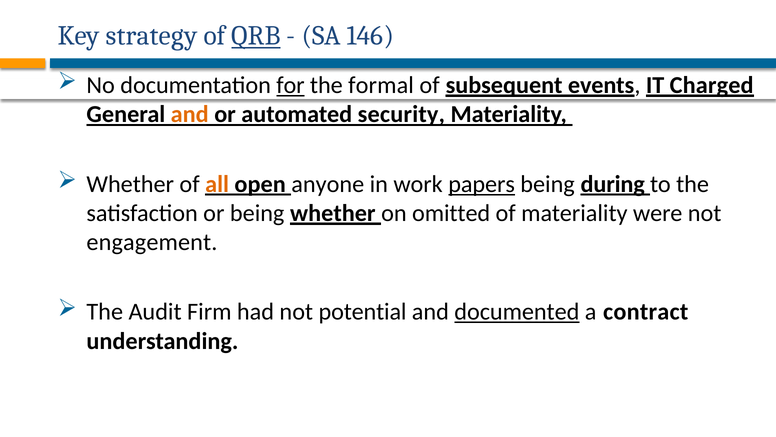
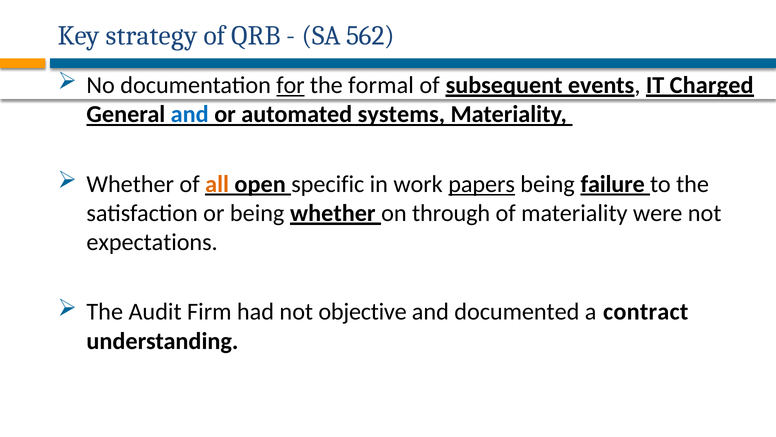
QRB underline: present -> none
146: 146 -> 562
and at (190, 114) colour: orange -> blue
security: security -> systems
anyone: anyone -> specific
during: during -> failure
omitted: omitted -> through
engagement: engagement -> expectations
potential: potential -> objective
documented underline: present -> none
